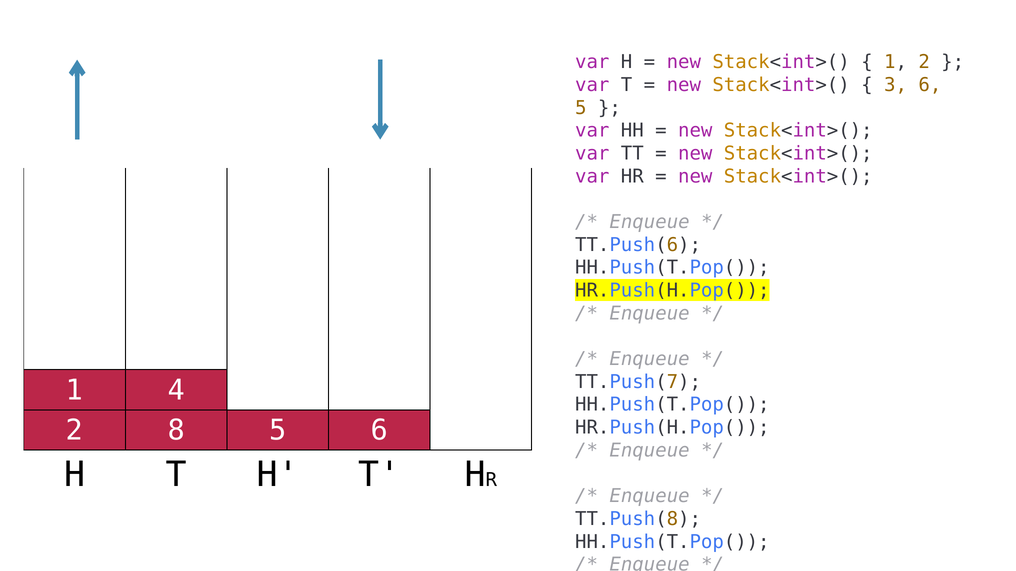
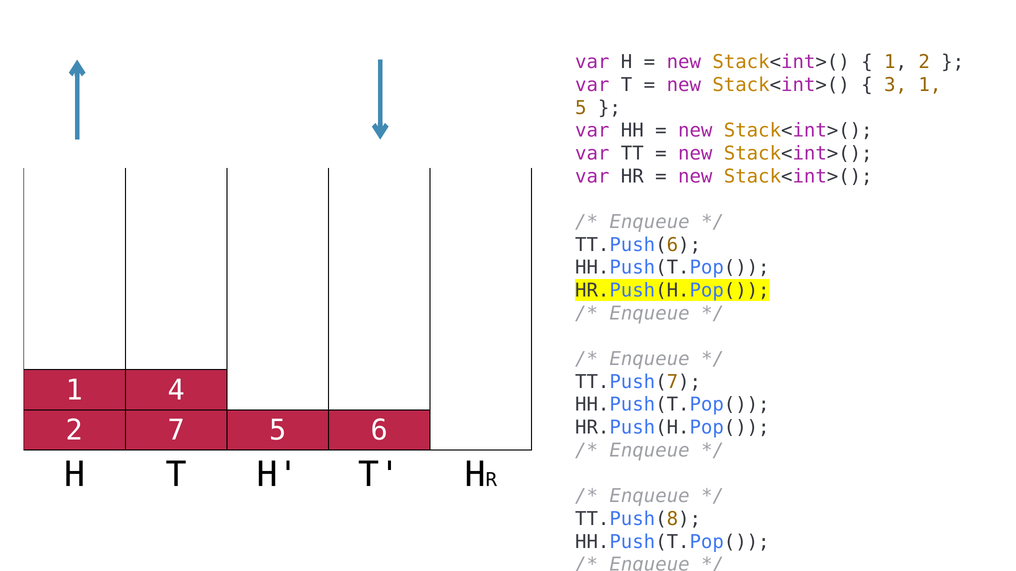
3 6: 6 -> 1
8: 8 -> 7
